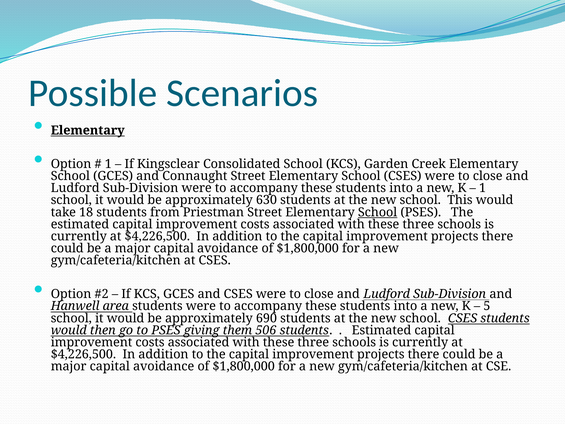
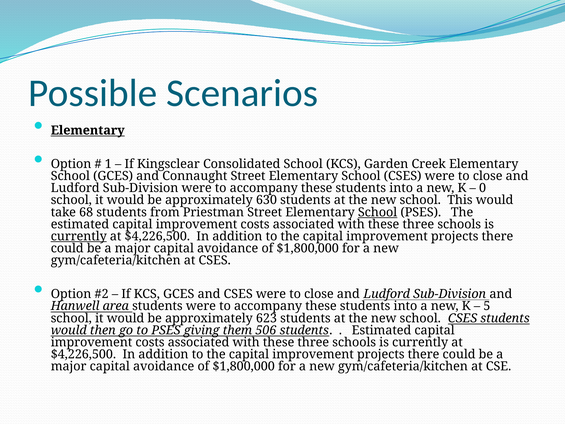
1 at (483, 188): 1 -> 0
18: 18 -> 68
currently at (79, 236) underline: none -> present
690: 690 -> 623
